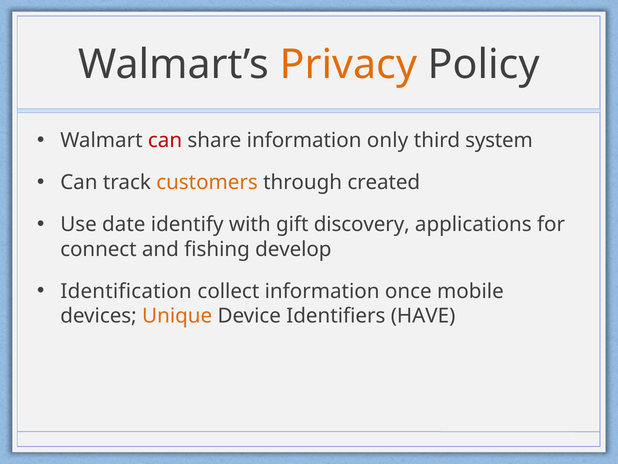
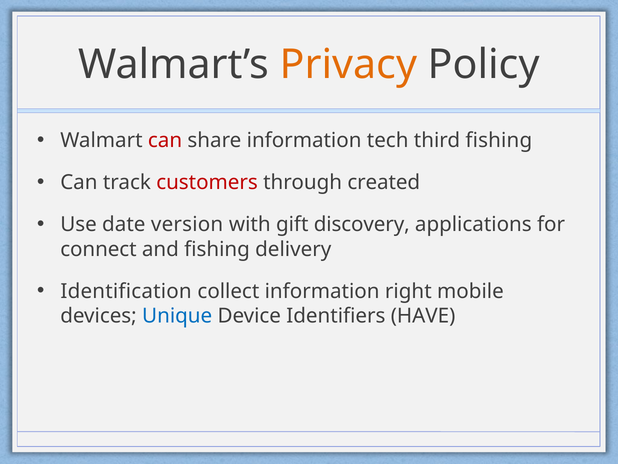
only: only -> tech
third system: system -> fishing
customers colour: orange -> red
identify: identify -> version
develop: develop -> delivery
once: once -> right
Unique colour: orange -> blue
